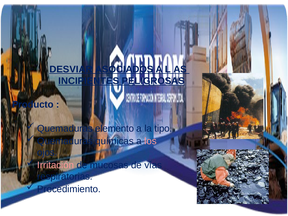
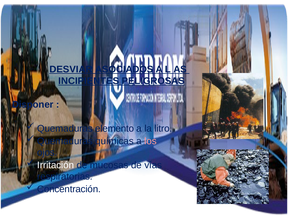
Producto: Producto -> Disponer
tipo: tipo -> litro
Irritación colour: pink -> white
Procedimiento: Procedimiento -> Concentración
